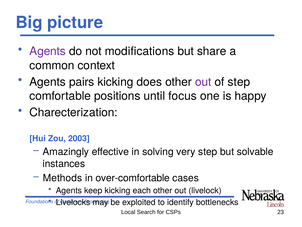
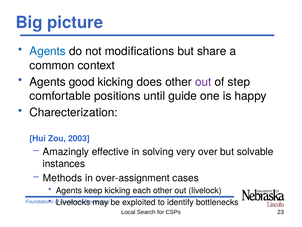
Agents at (48, 51) colour: purple -> blue
pairs: pairs -> good
focus: focus -> guide
very step: step -> over
over-comfortable: over-comfortable -> over-assignment
